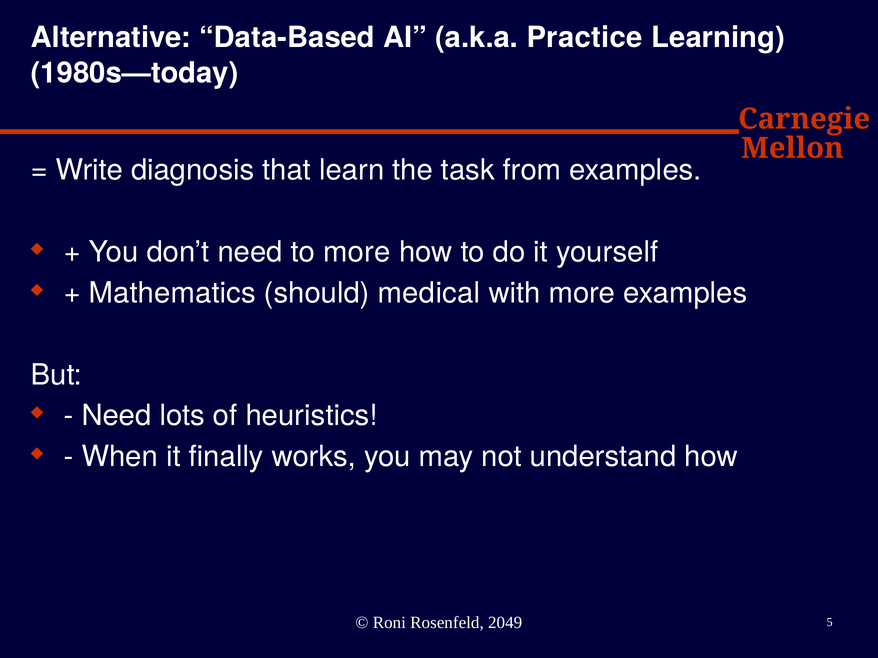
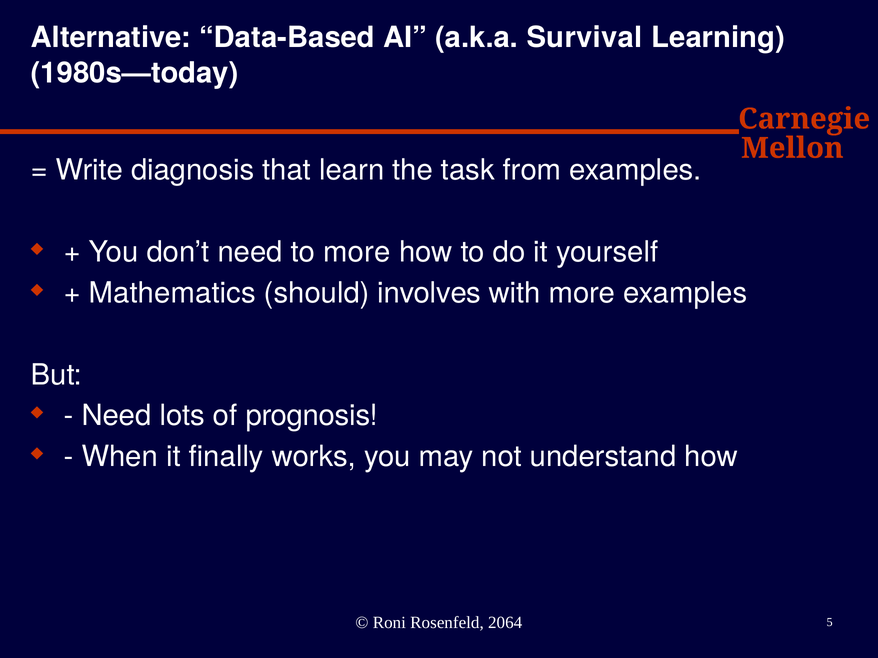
Practice: Practice -> Survival
medical: medical -> involves
heuristics: heuristics -> prognosis
2049: 2049 -> 2064
